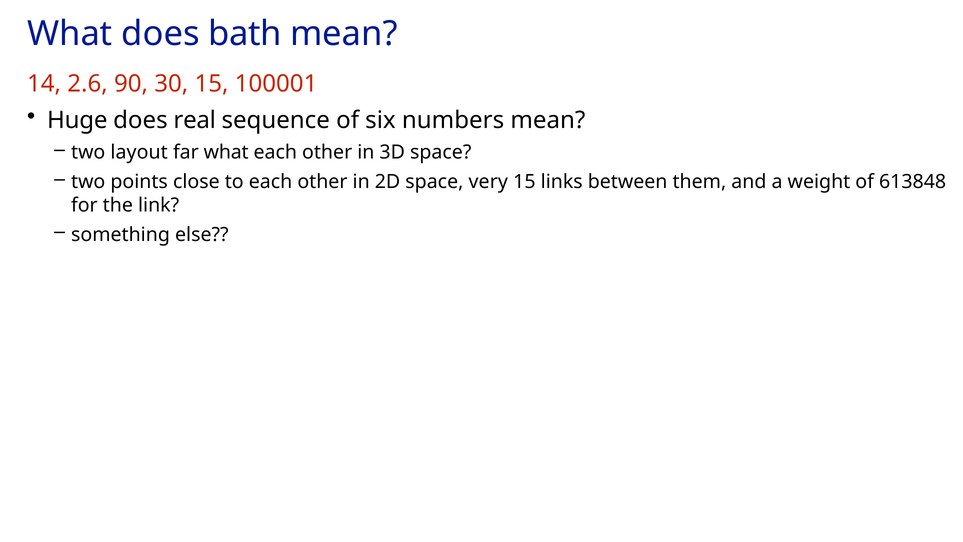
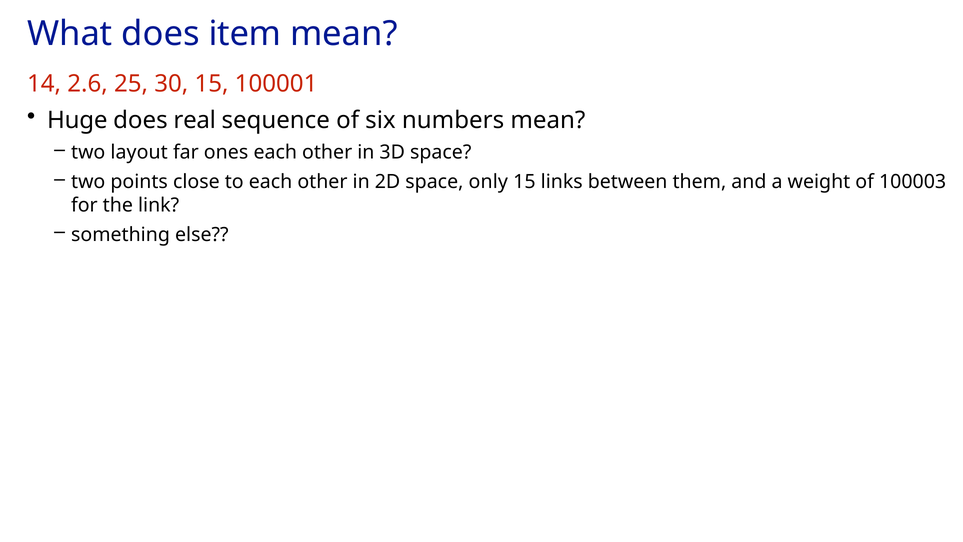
bath: bath -> item
90: 90 -> 25
far what: what -> ones
very: very -> only
613848: 613848 -> 100003
